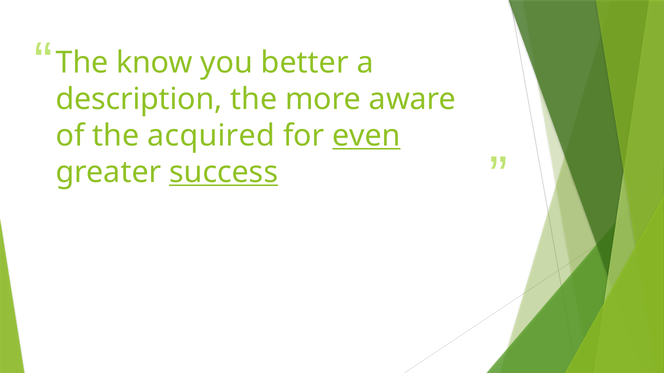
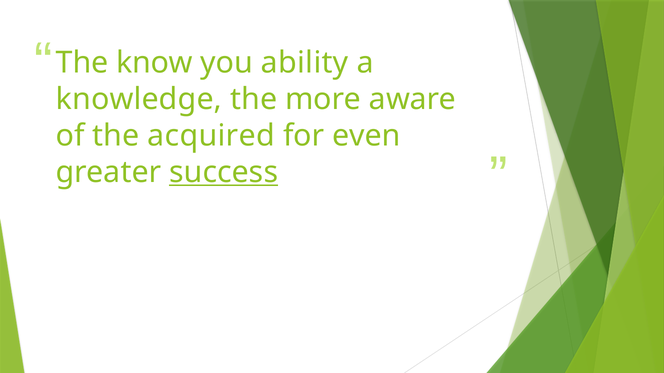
better: better -> ability
description: description -> knowledge
even underline: present -> none
